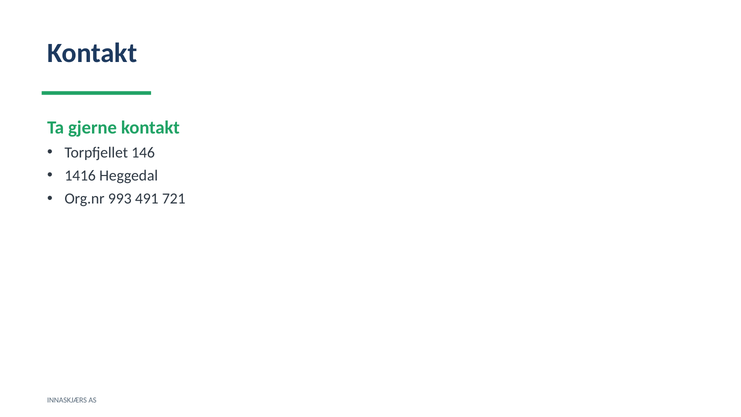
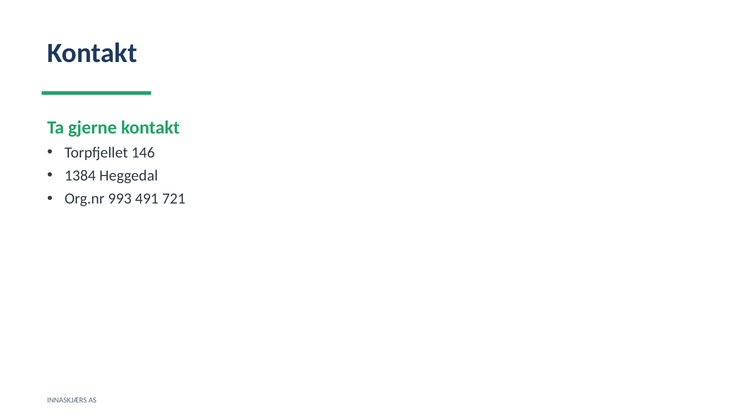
1416: 1416 -> 1384
